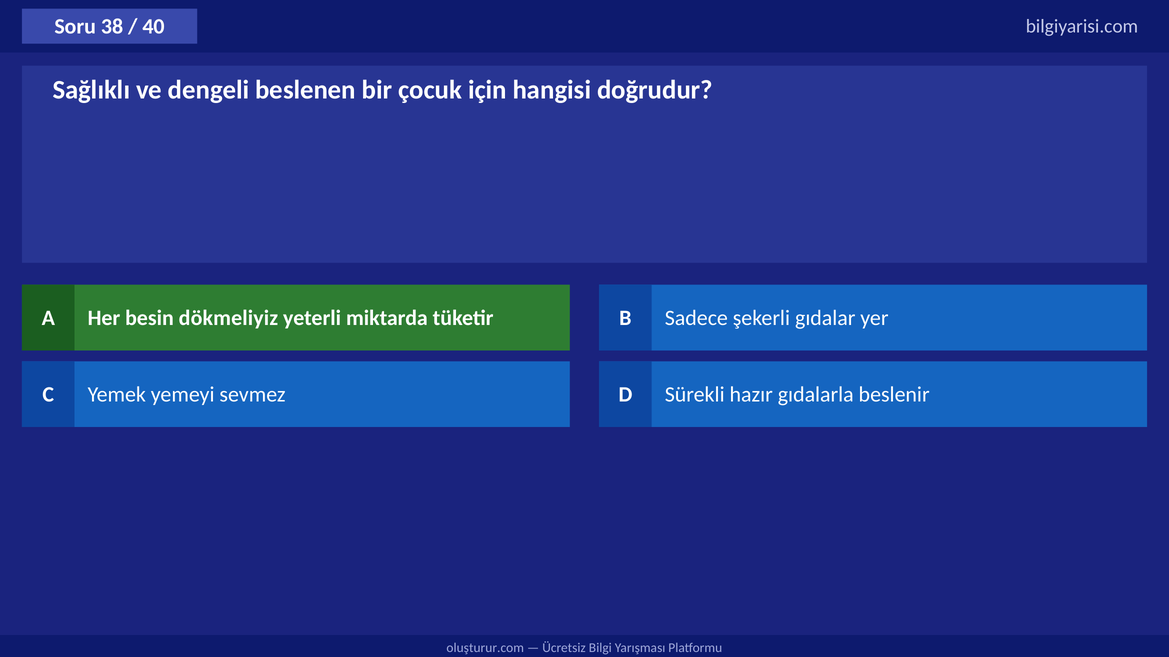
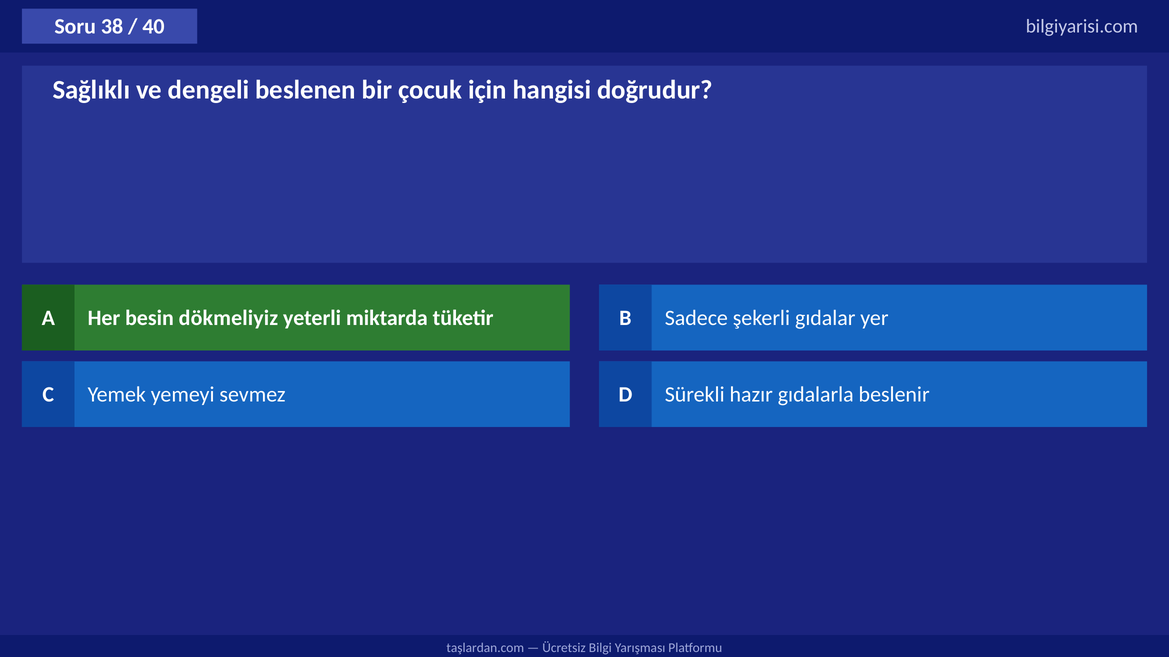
oluşturur.com: oluşturur.com -> taşlardan.com
